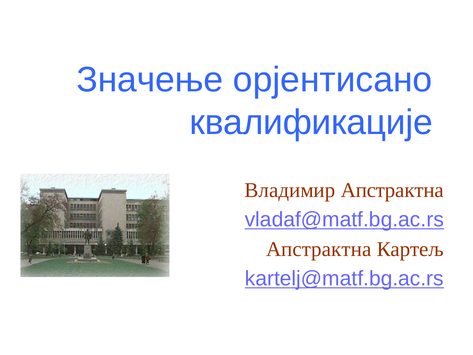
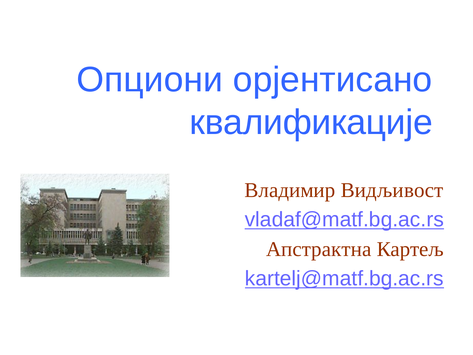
Значење: Значење -> Опциони
Владимир Апстрактна: Апстрактна -> Видљивост
